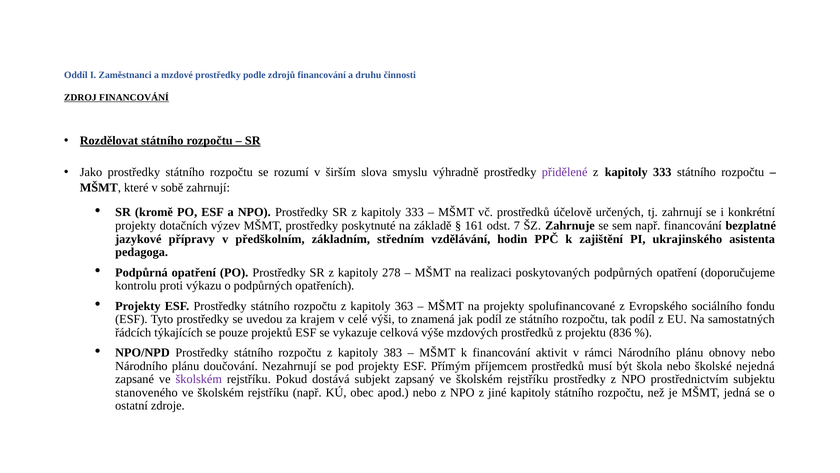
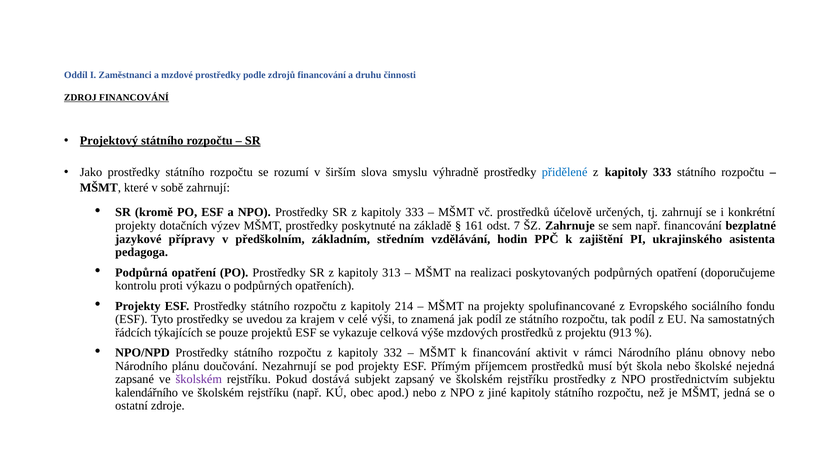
Rozdělovat: Rozdělovat -> Projektový
přidělené colour: purple -> blue
278: 278 -> 313
363: 363 -> 214
836: 836 -> 913
383: 383 -> 332
stanoveného: stanoveného -> kalendářního
